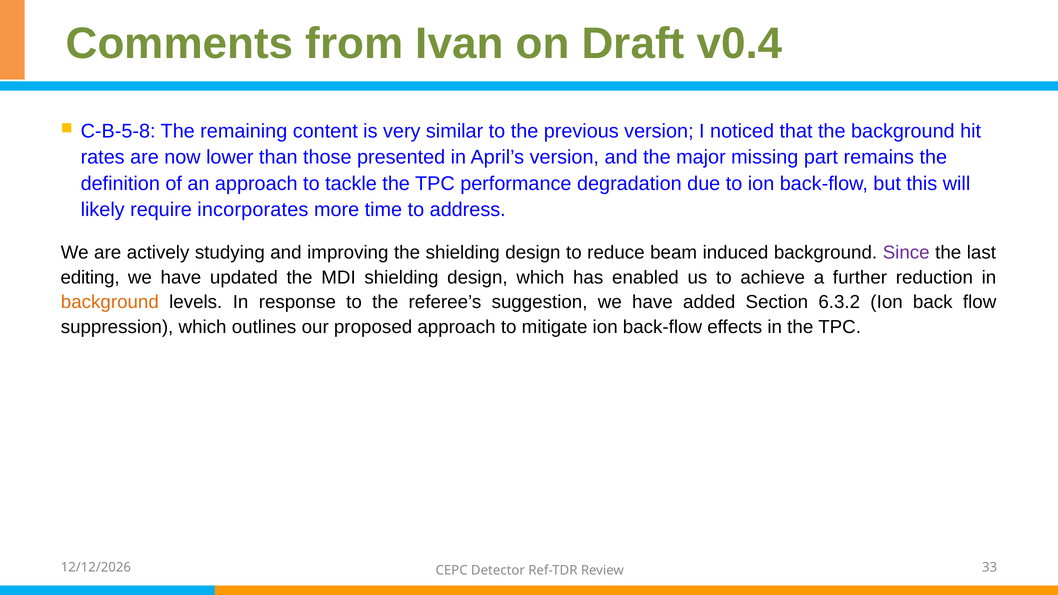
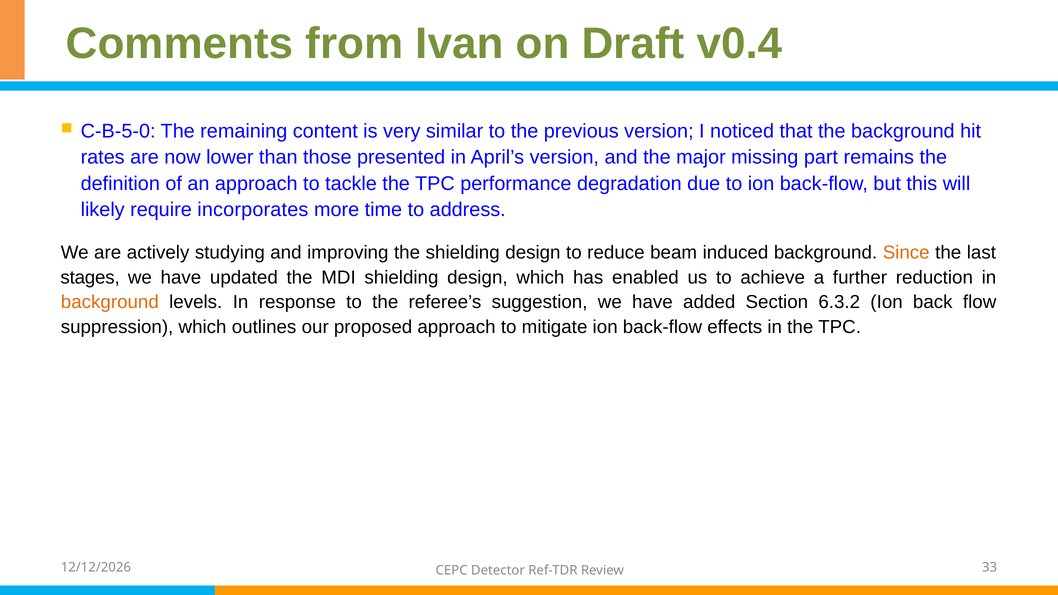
C-B-5-8: C-B-5-8 -> C-B-5-0
Since colour: purple -> orange
editing: editing -> stages
